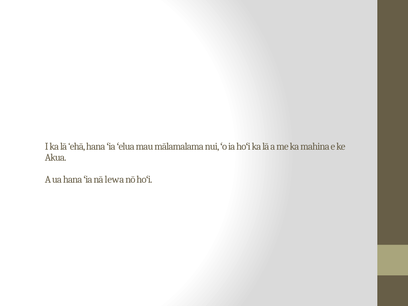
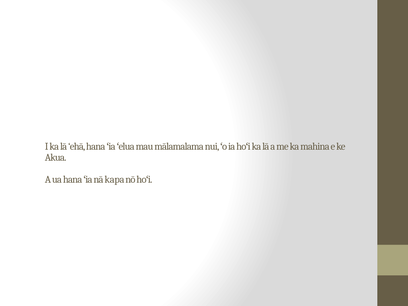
lewa: lewa -> kapa
